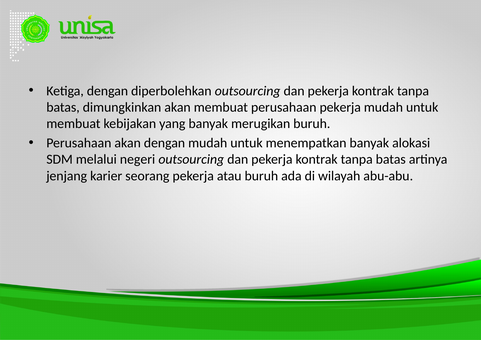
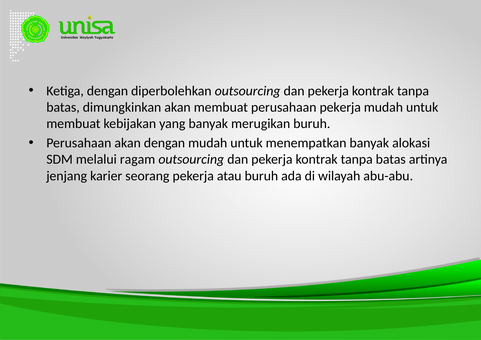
negeri: negeri -> ragam
